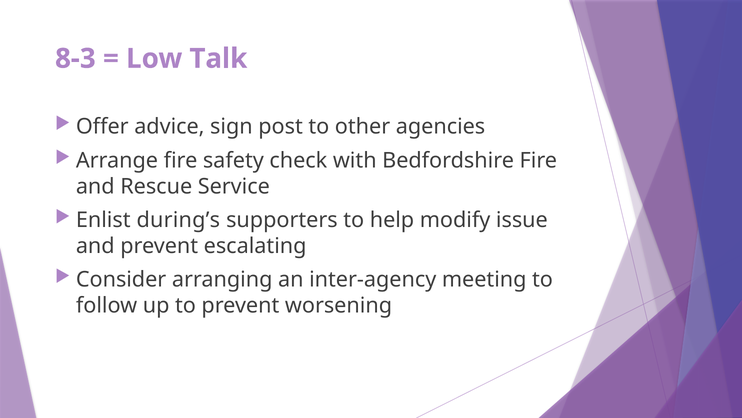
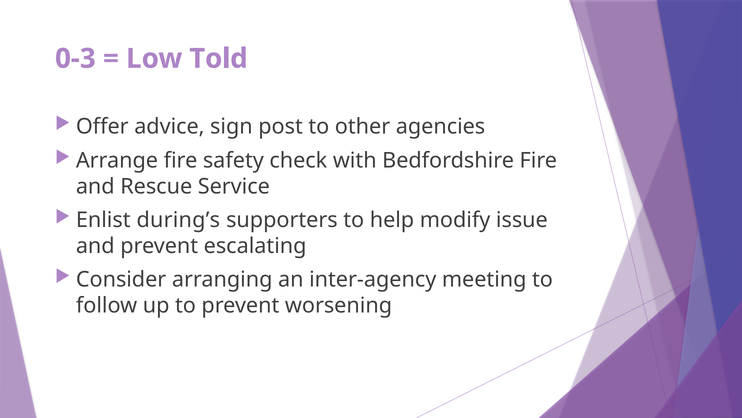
8-3: 8-3 -> 0-3
Talk: Talk -> Told
